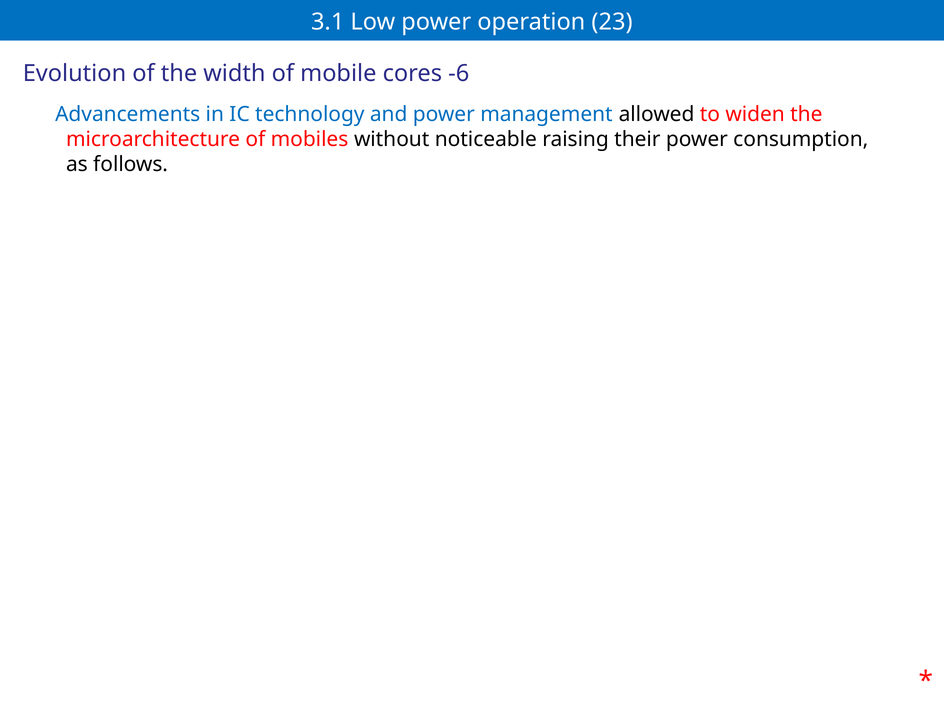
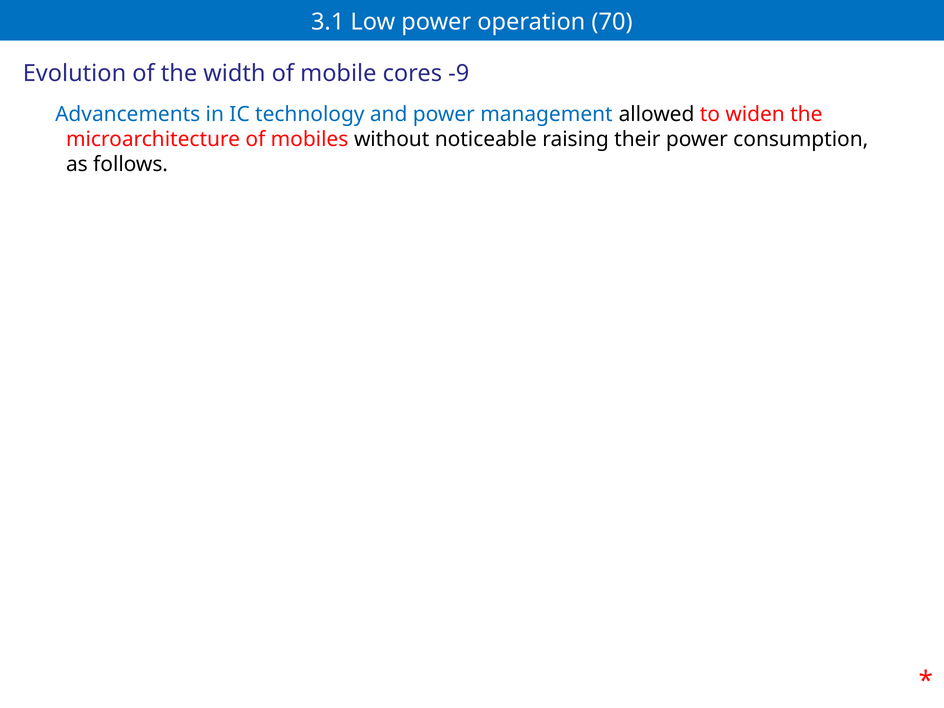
23: 23 -> 70
-6: -6 -> -9
